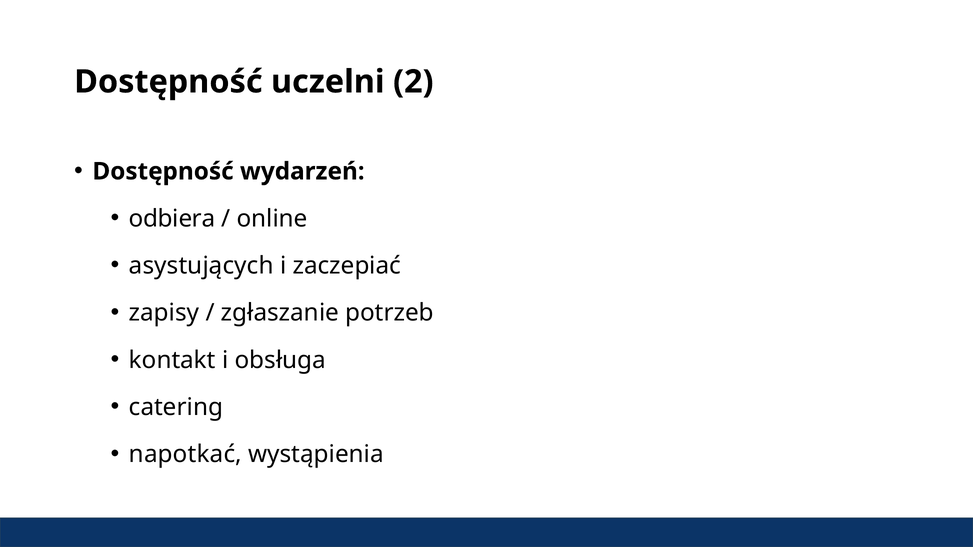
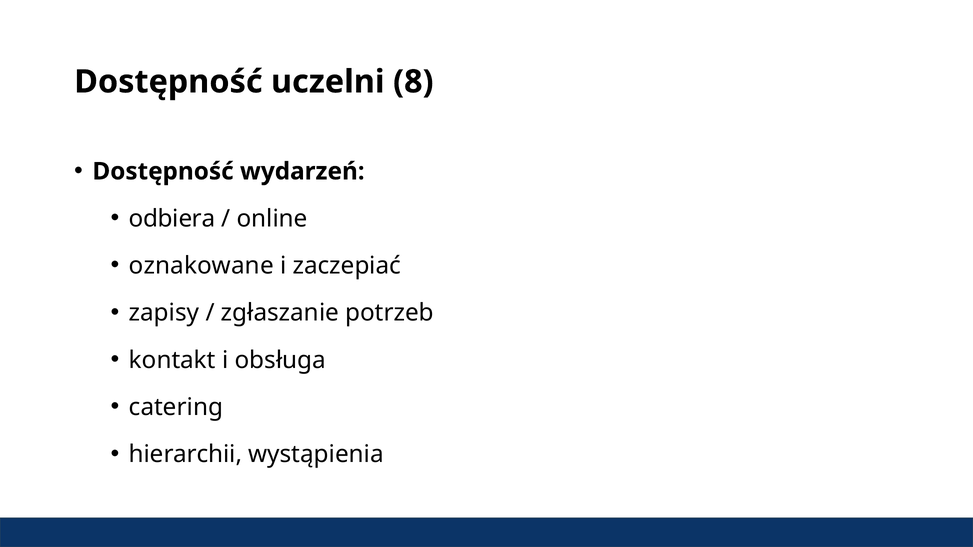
2: 2 -> 8
asystujących: asystujących -> oznakowane
napotkać: napotkać -> hierarchii
